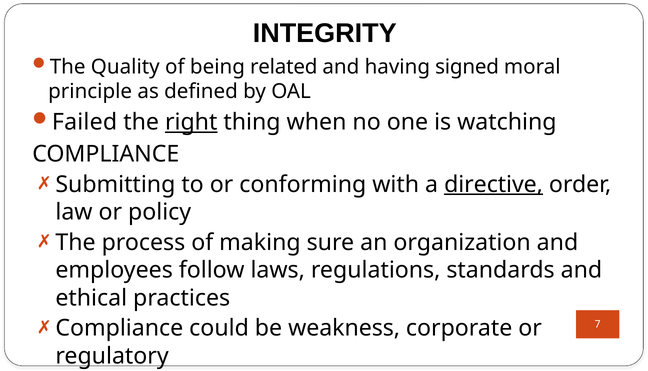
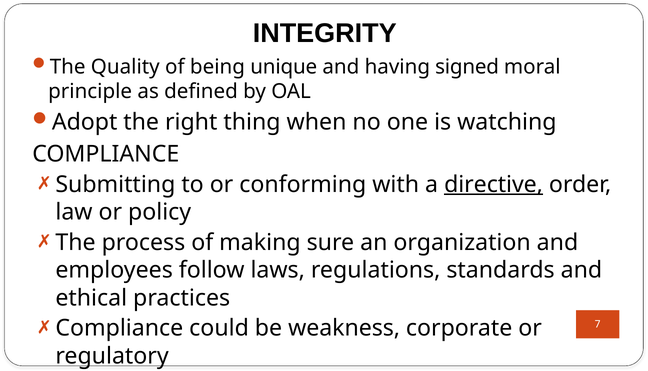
related: related -> unique
Failed: Failed -> Adopt
right underline: present -> none
